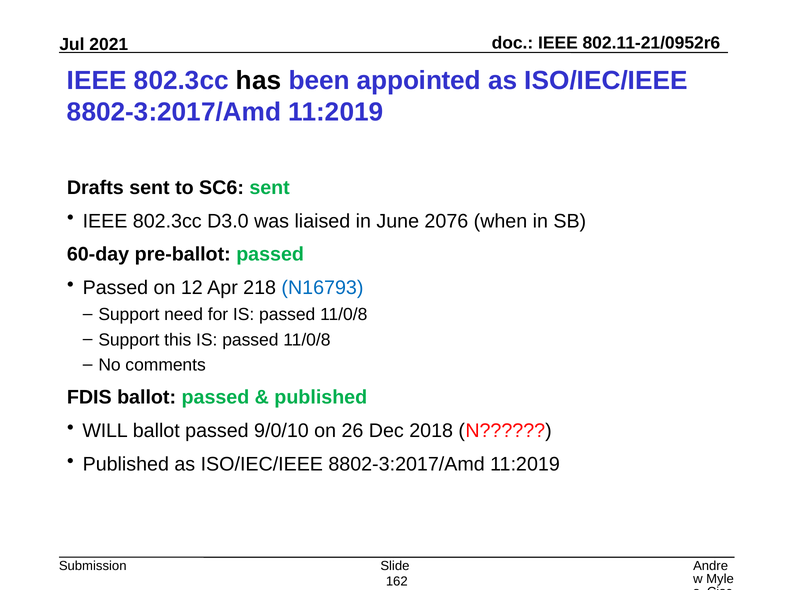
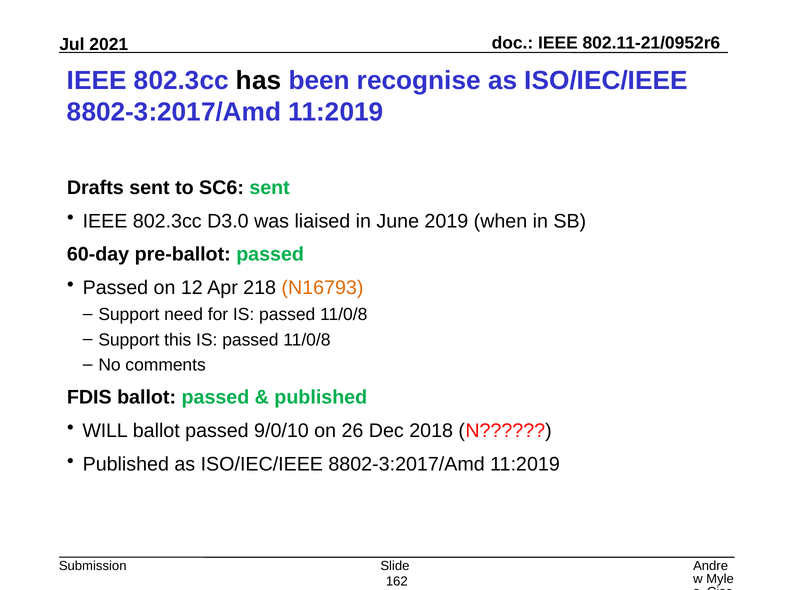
appointed: appointed -> recognise
2076: 2076 -> 2019
N16793 colour: blue -> orange
